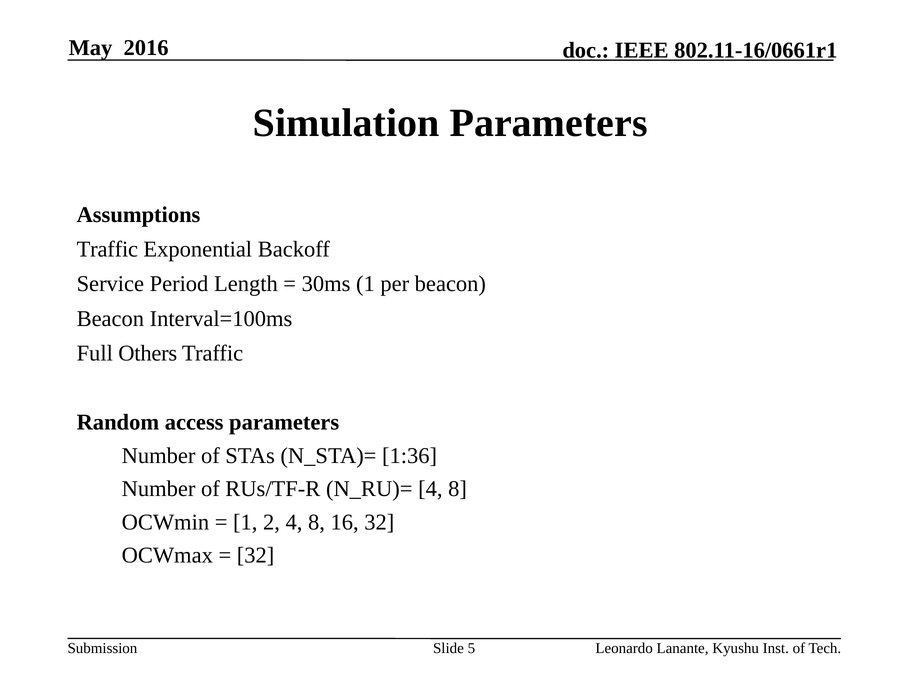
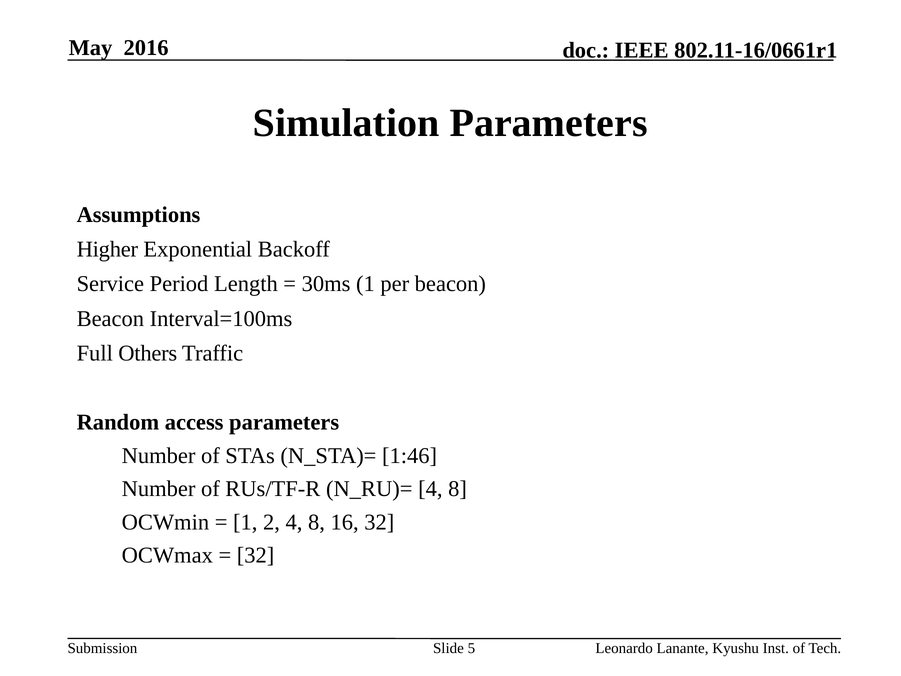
Traffic at (107, 249): Traffic -> Higher
1:36: 1:36 -> 1:46
